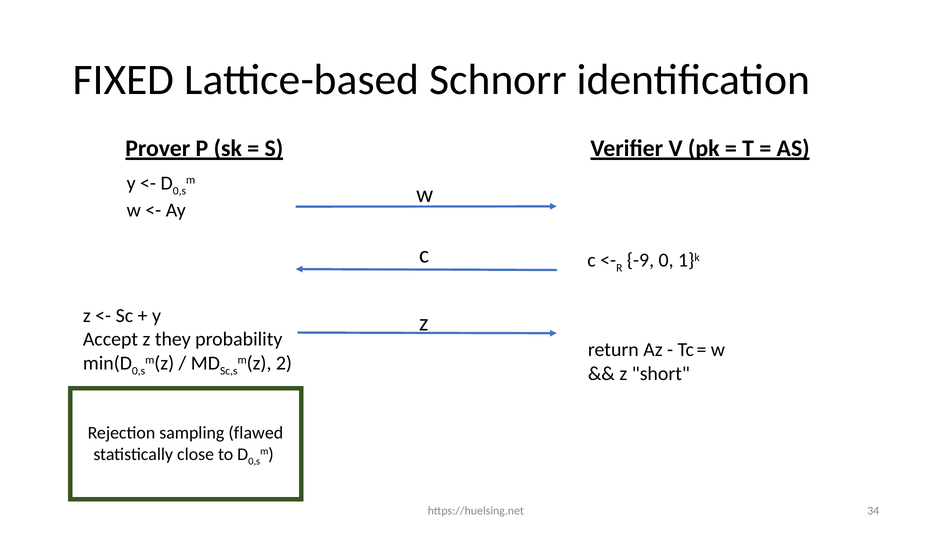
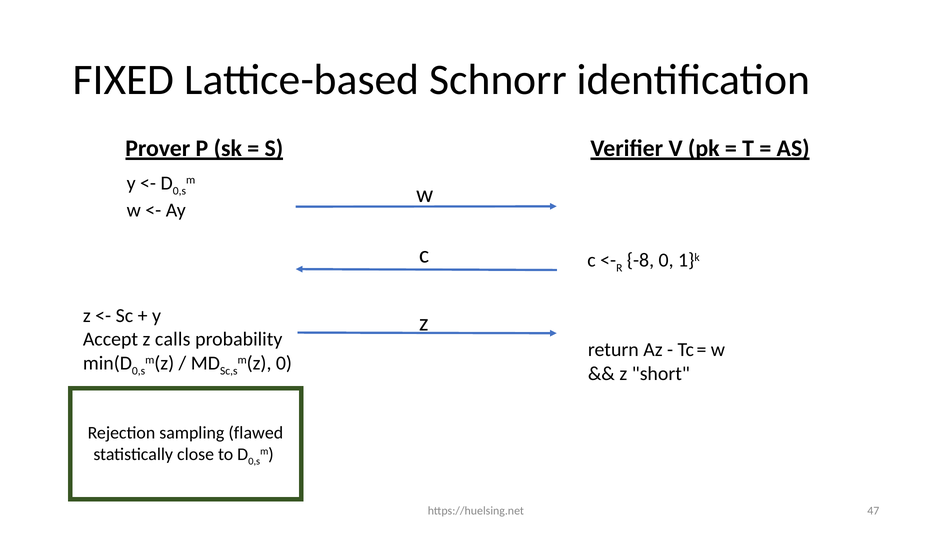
-9: -9 -> -8
they: they -> calls
2 at (284, 364): 2 -> 0
34: 34 -> 47
